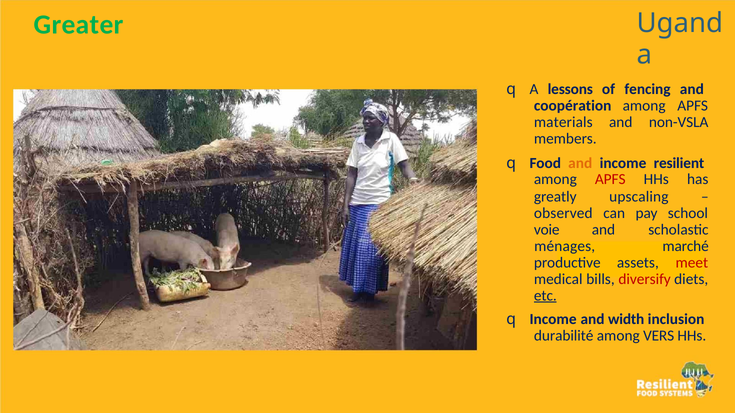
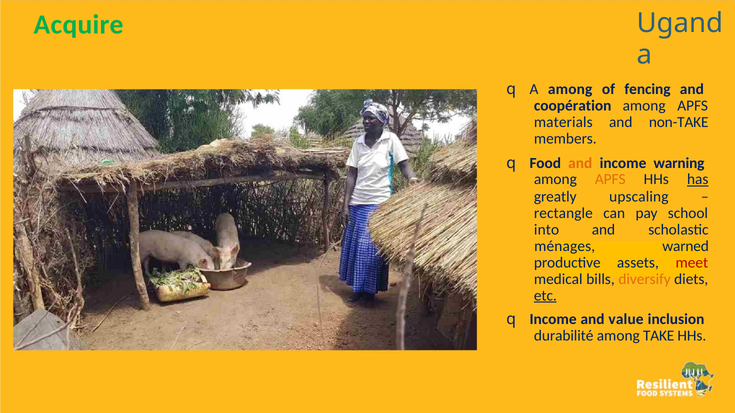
Greater: Greater -> Acquire
A lessons: lessons -> among
non-VSLA: non-VSLA -> non-TAKE
resilient: resilient -> warning
APFS at (610, 179) colour: red -> orange
has underline: none -> present
observed: observed -> rectangle
voie: voie -> into
marché: marché -> warned
diversify colour: red -> orange
width: width -> value
VERS: VERS -> TAKE
